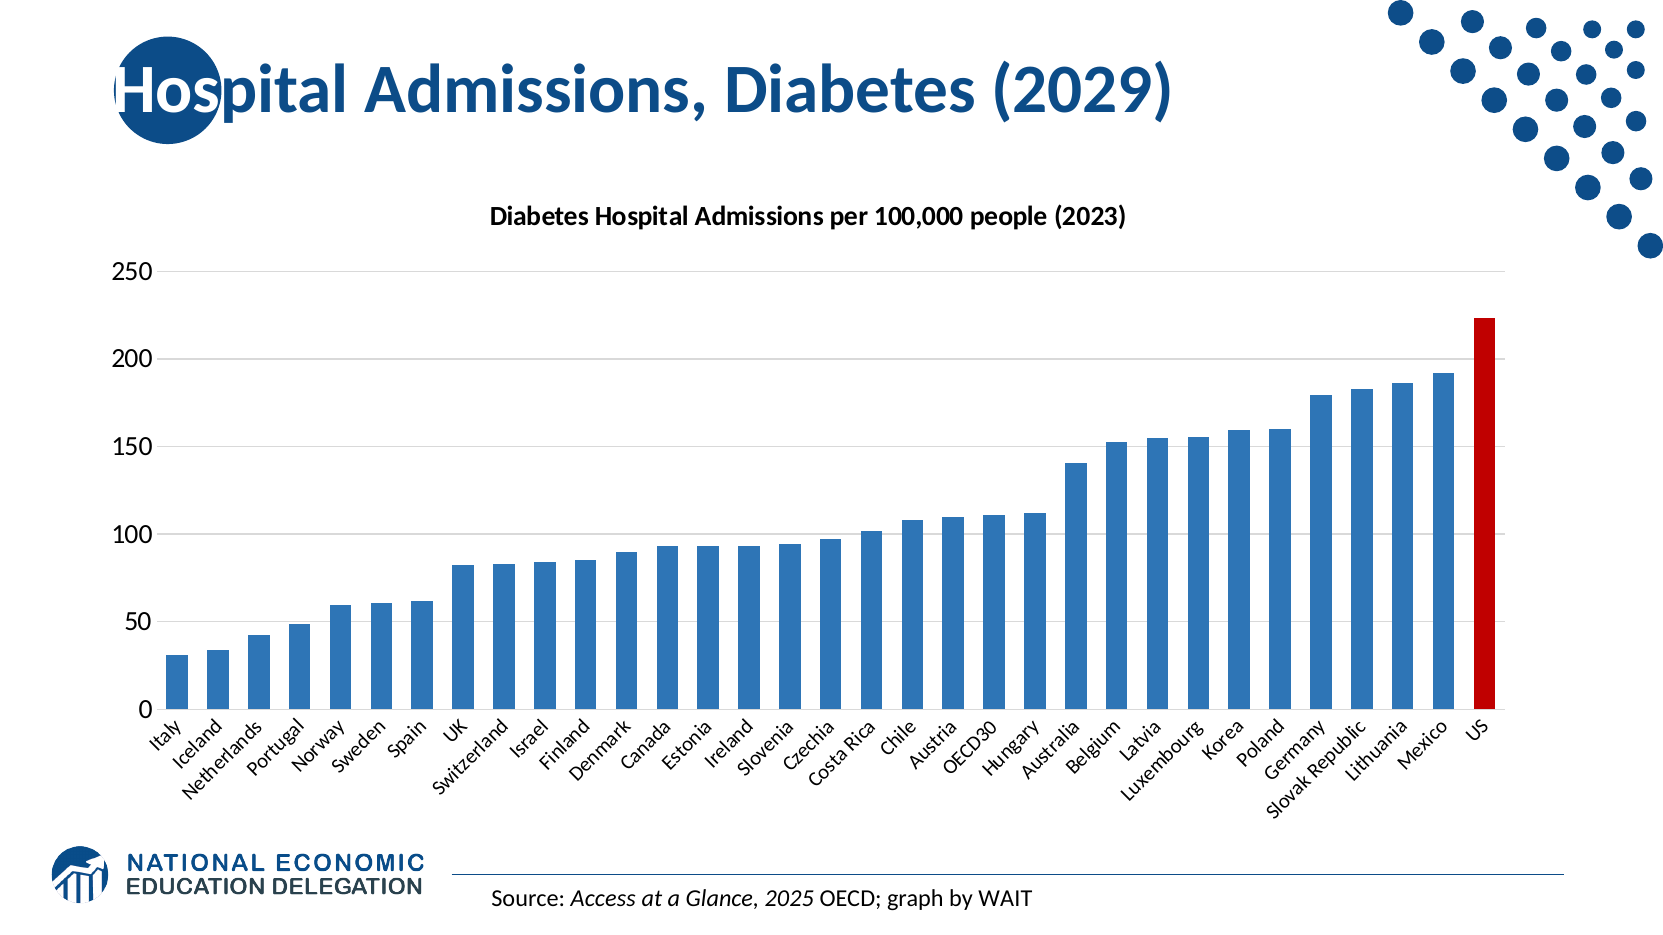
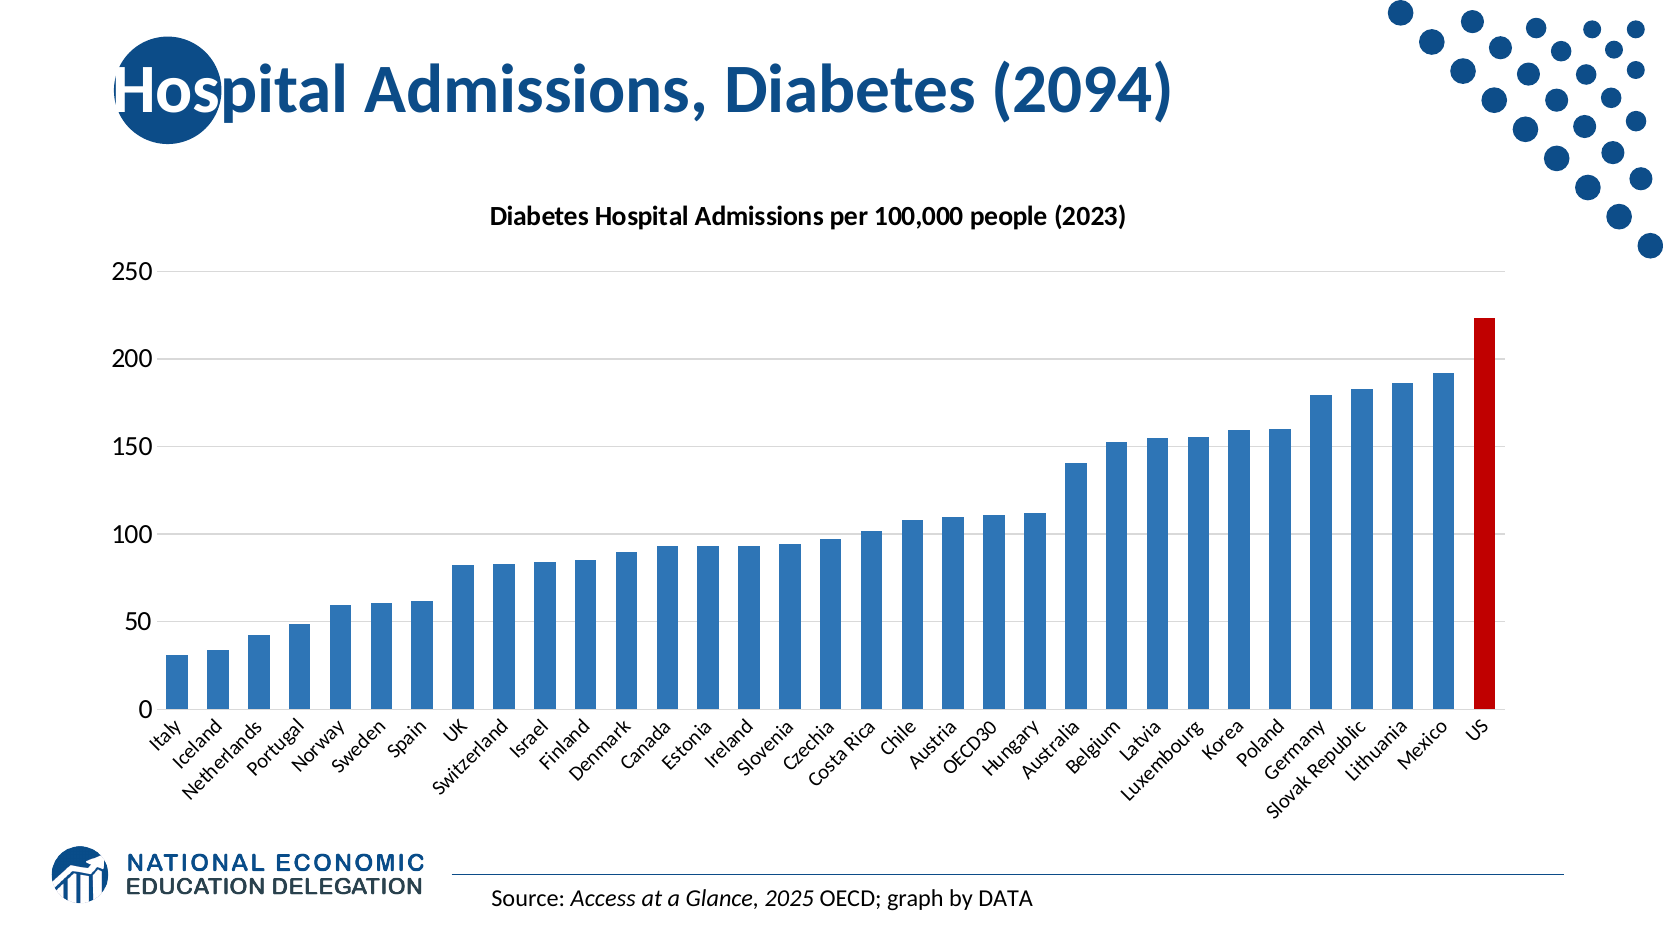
2029: 2029 -> 2094
WAIT: WAIT -> DATA
